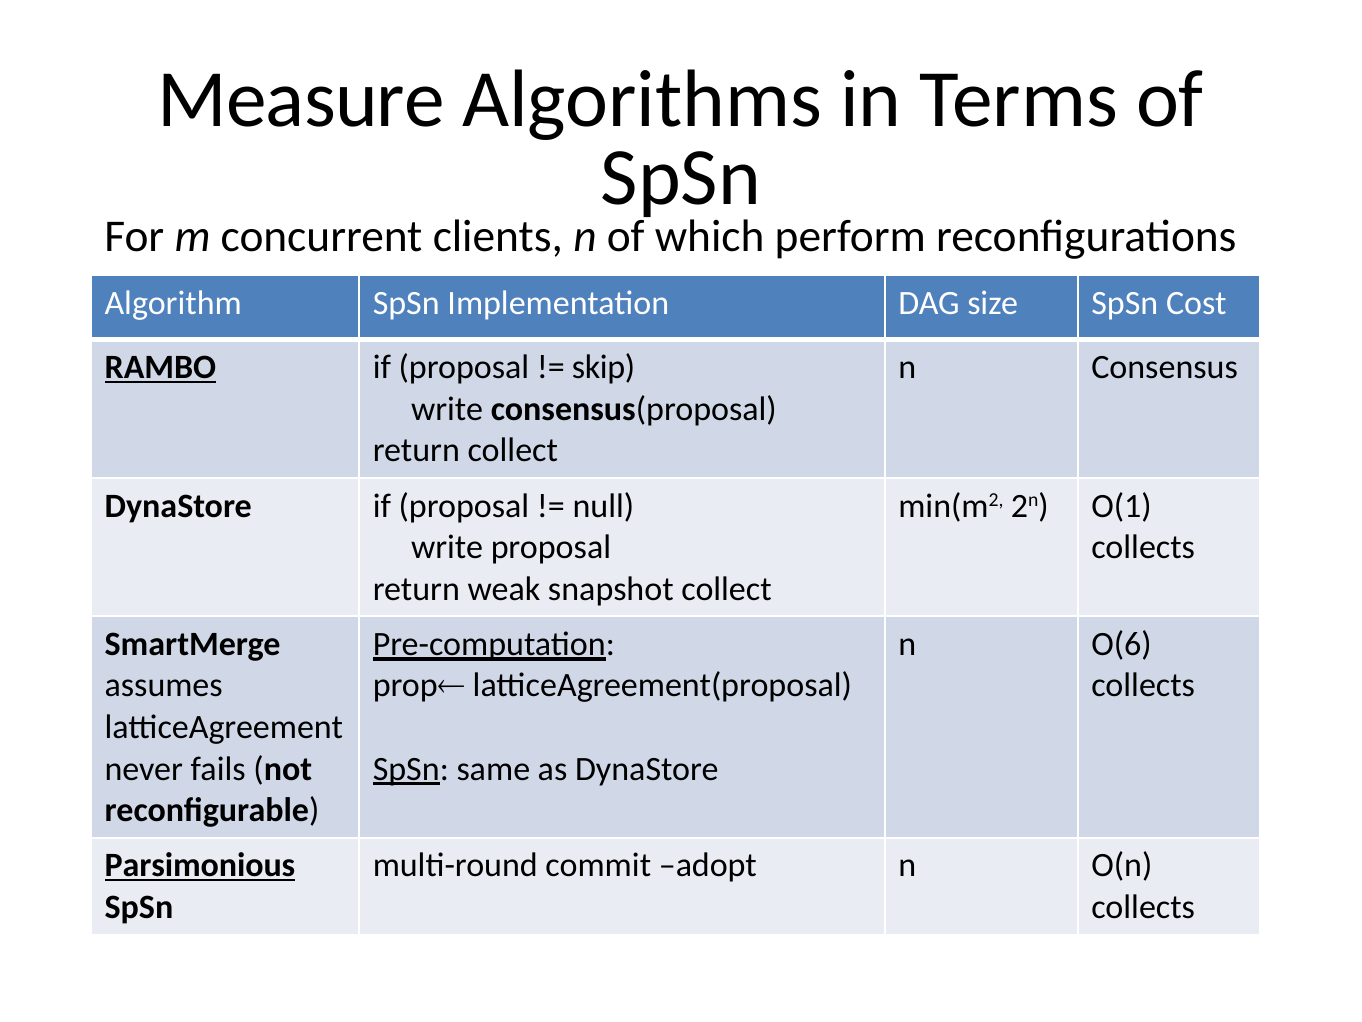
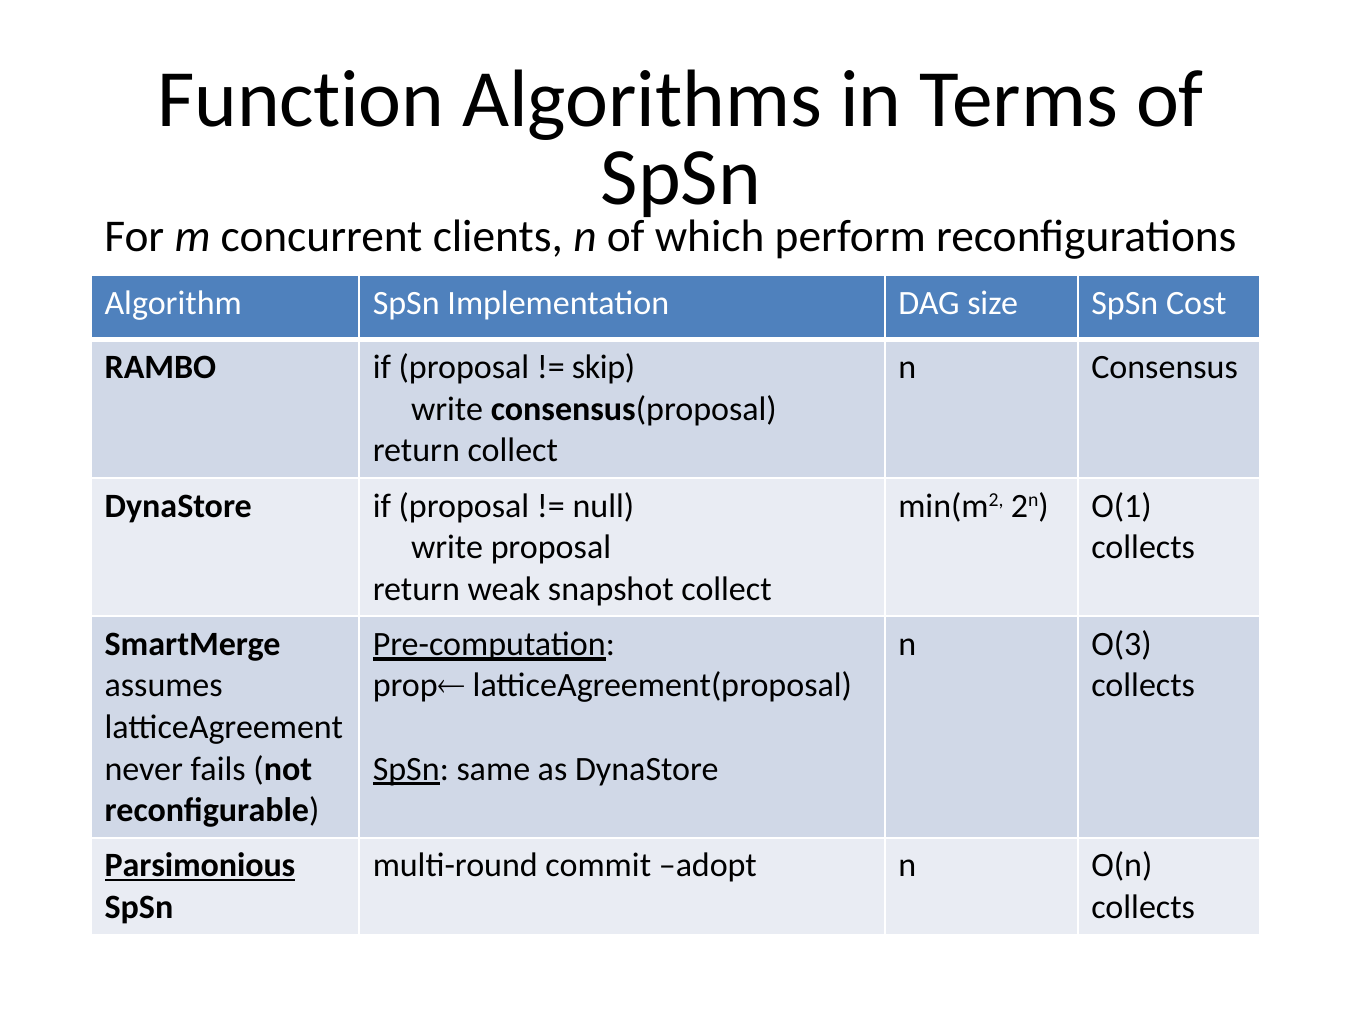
Measure: Measure -> Function
RAMBO underline: present -> none
O(6: O(6 -> O(3
